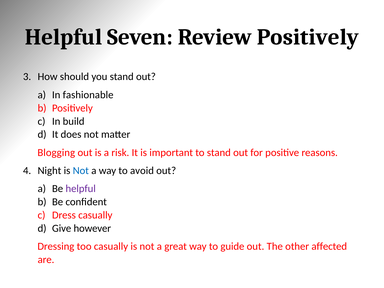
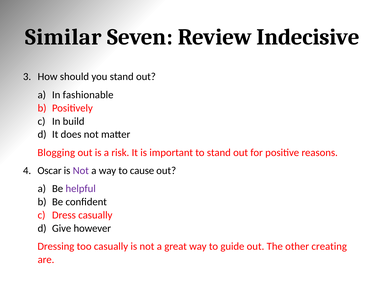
Helpful at (63, 37): Helpful -> Similar
Review Positively: Positively -> Indecisive
Night: Night -> Oscar
Not at (81, 171) colour: blue -> purple
avoid: avoid -> cause
affected: affected -> creating
